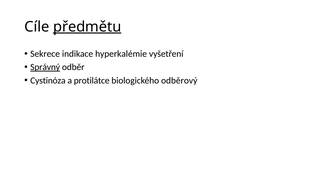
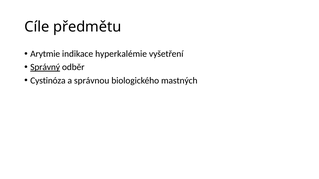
předmětu underline: present -> none
Sekrece: Sekrece -> Arytmie
protilátce: protilátce -> správnou
odběrový: odběrový -> mastných
